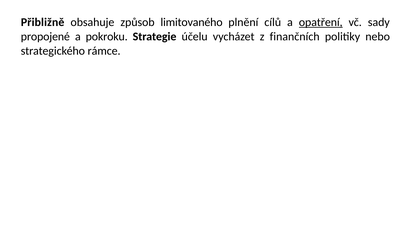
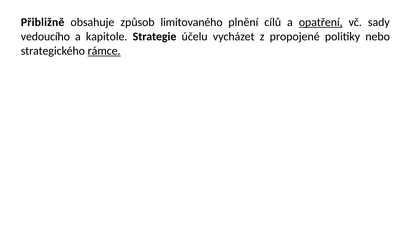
propojené: propojené -> vedoucího
pokroku: pokroku -> kapitole
finančních: finančních -> propojené
rámce underline: none -> present
